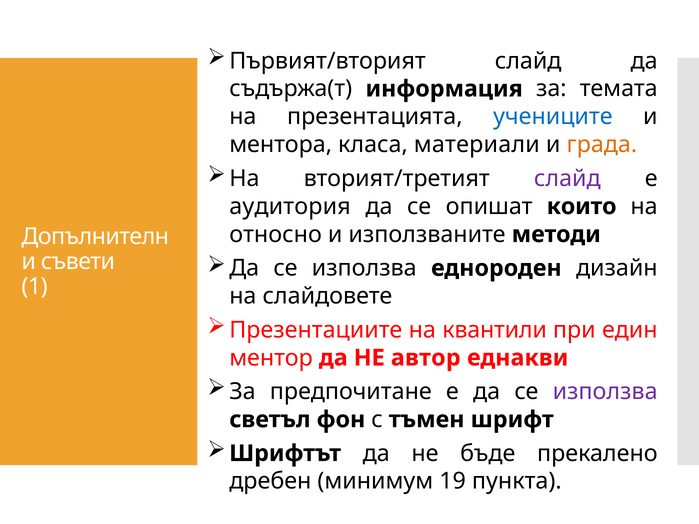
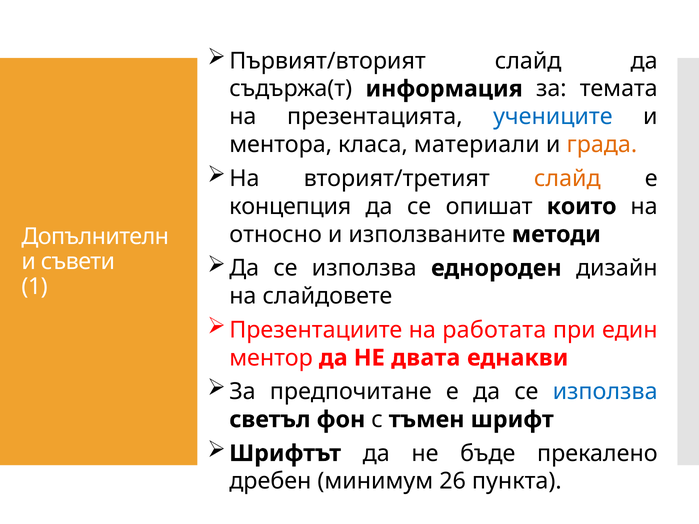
слайд at (567, 179) colour: purple -> orange
аудитория: аудитория -> концепция
квантили: квантили -> работата
автор: автор -> двата
използва at (605, 392) colour: purple -> blue
19: 19 -> 26
